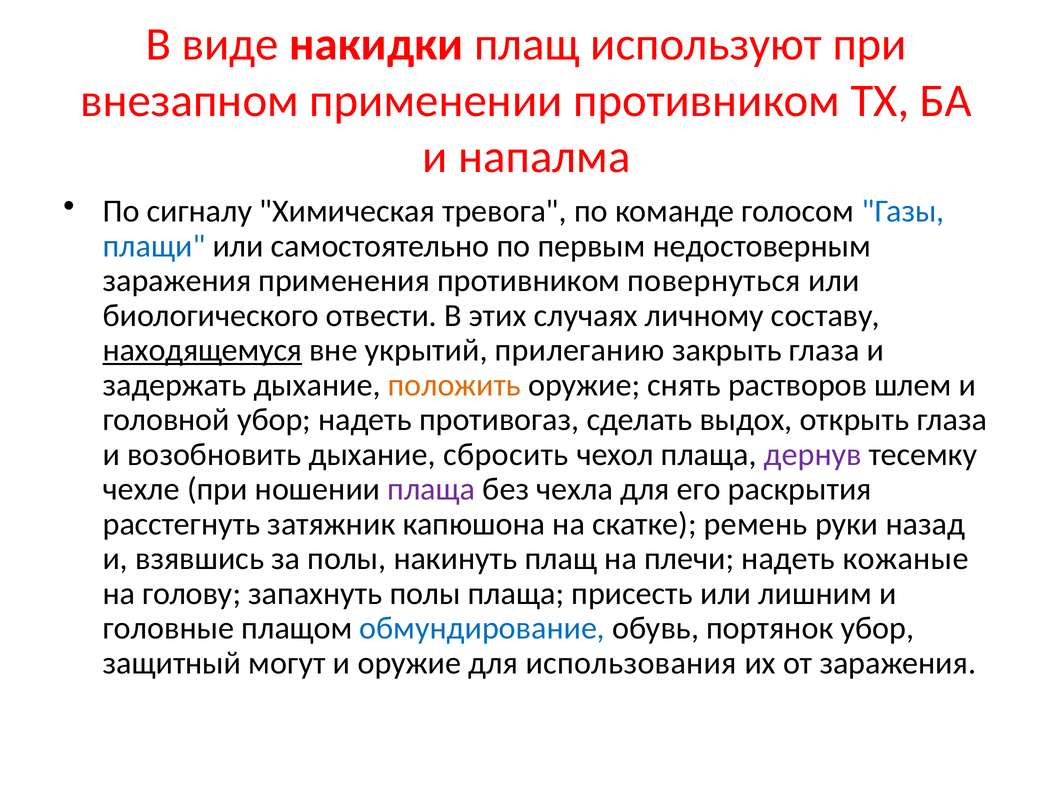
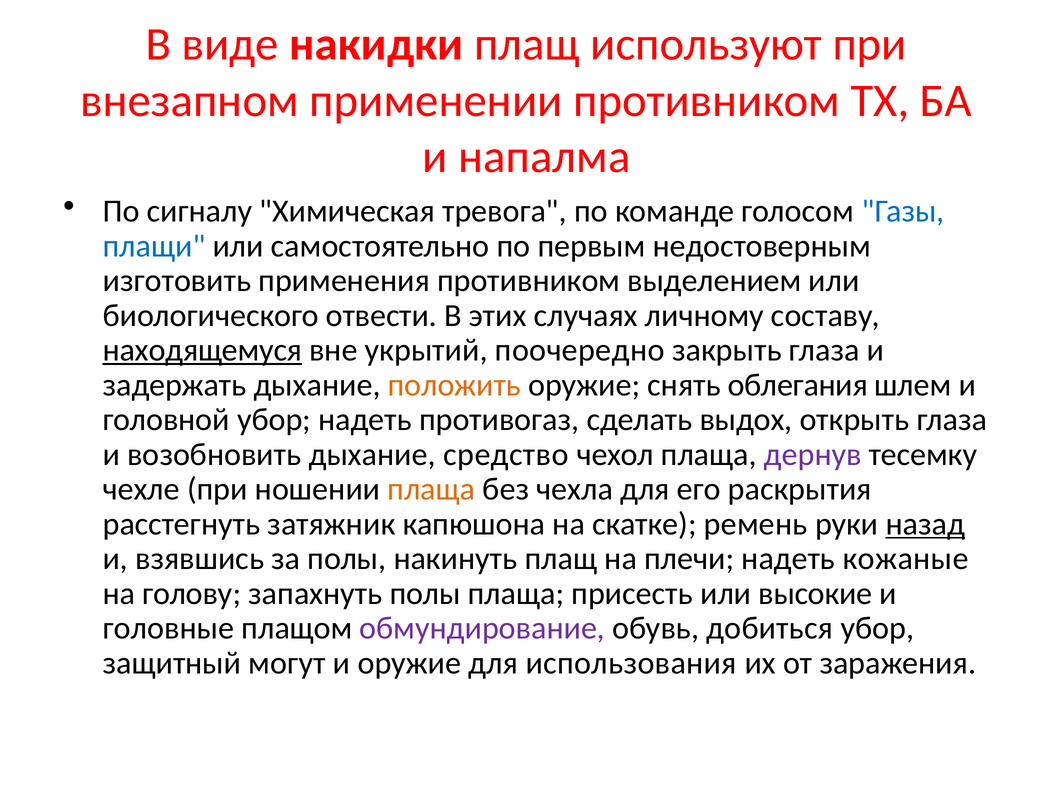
заражения at (177, 281): заражения -> изготовить
повернуться: повернуться -> выделением
прилеганию: прилеганию -> поочередно
растворов: растворов -> облегания
сбросить: сбросить -> средство
плаща at (431, 489) colour: purple -> orange
назад underline: none -> present
лишним: лишним -> высокие
обмундирование colour: blue -> purple
портянок: портянок -> добиться
